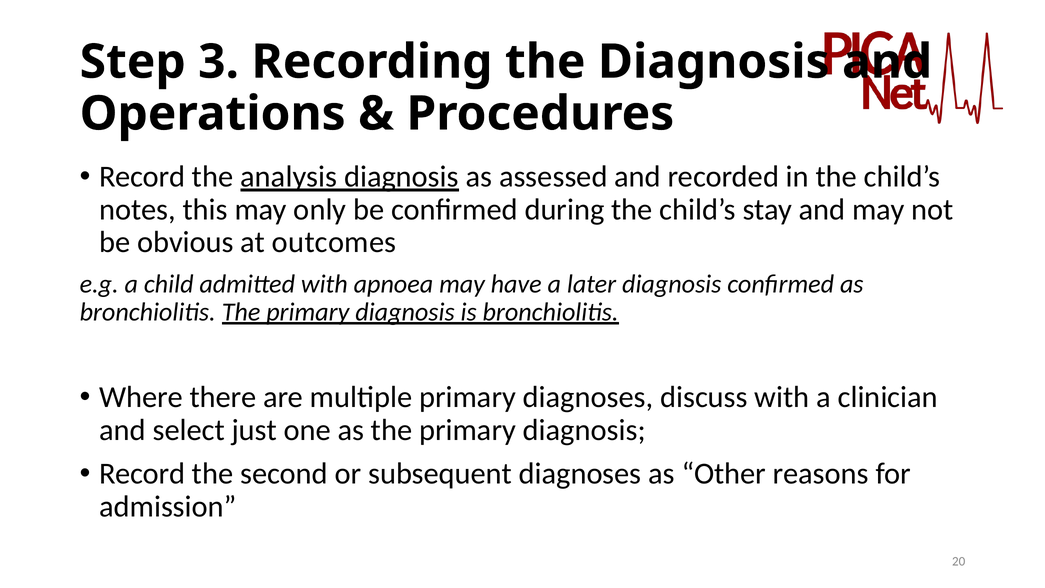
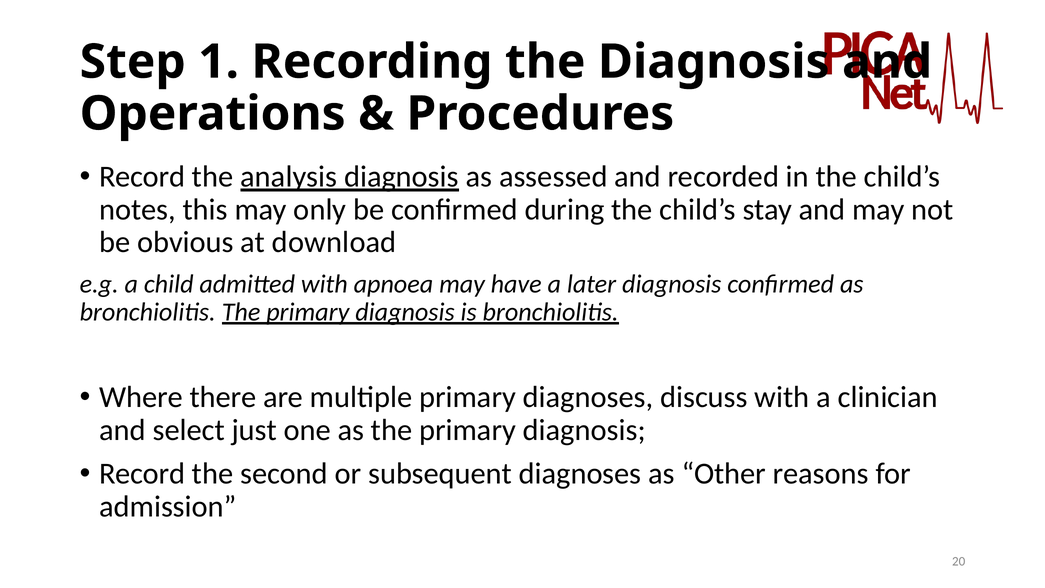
3: 3 -> 1
outcomes: outcomes -> download
